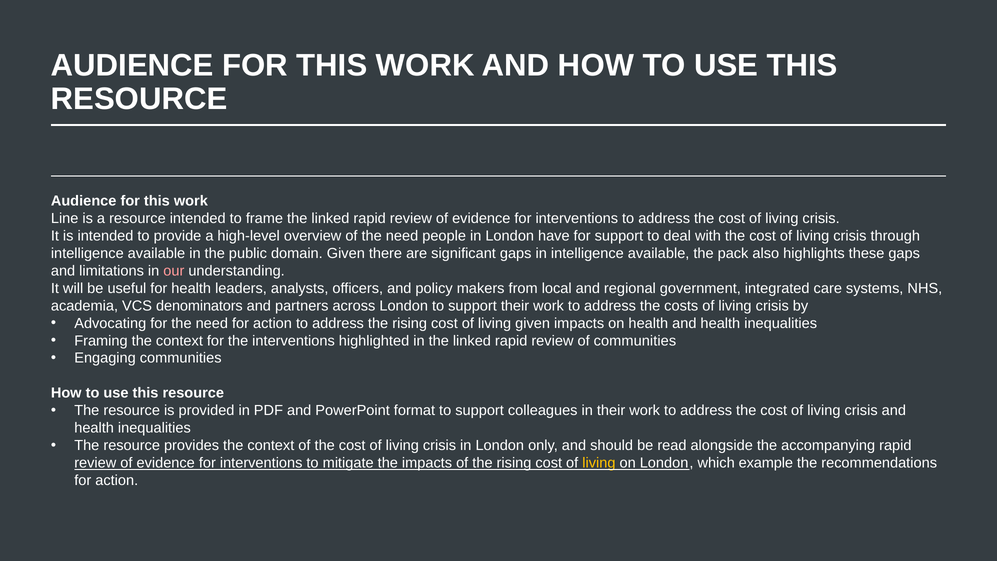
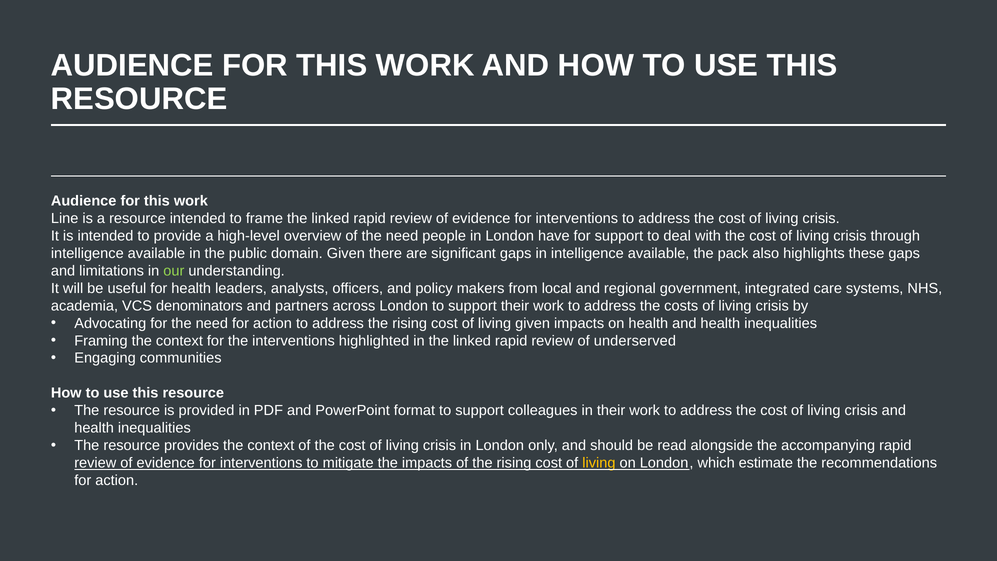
our colour: pink -> light green
of communities: communities -> underserved
example: example -> estimate
